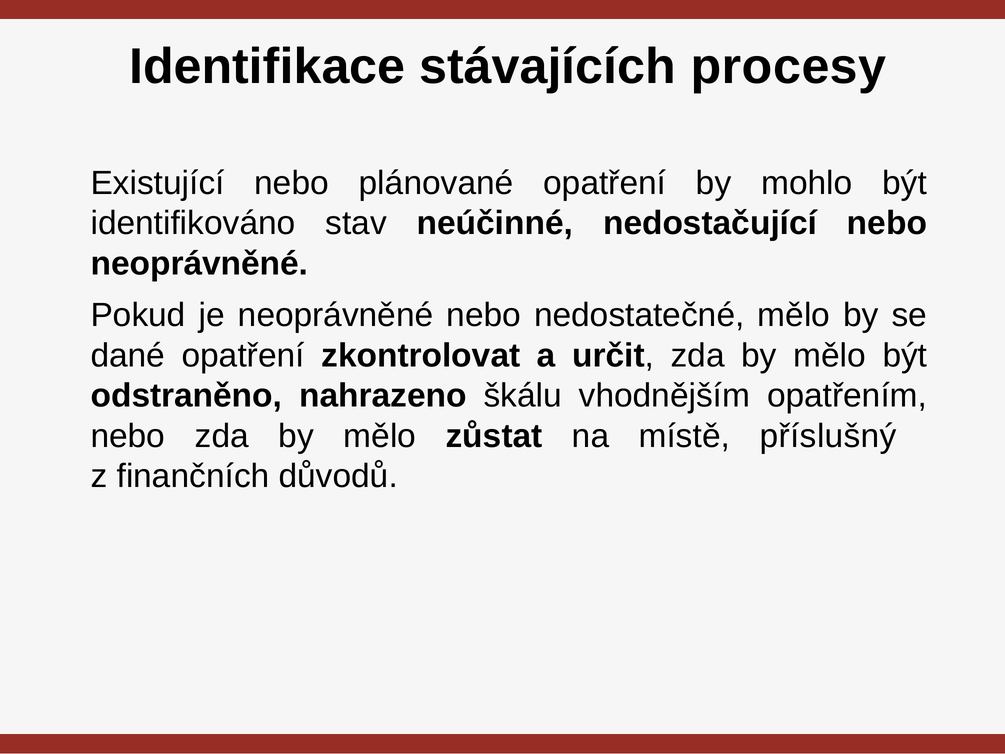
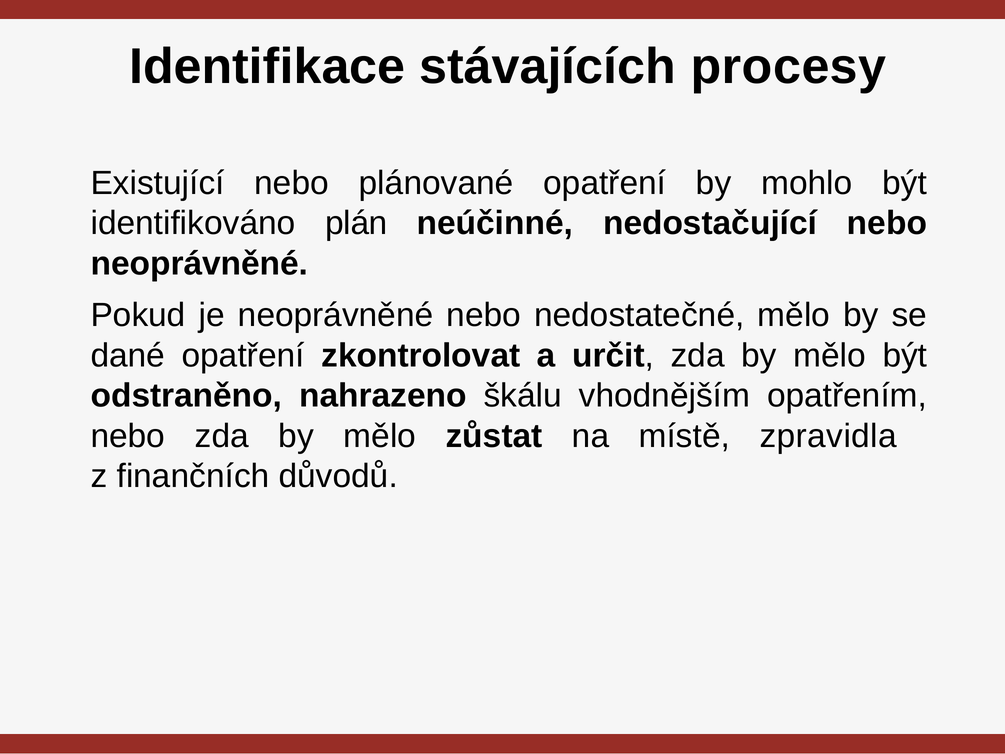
stav: stav -> plán
příslušný: příslušný -> zpravidla
